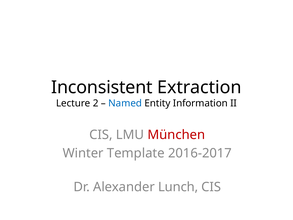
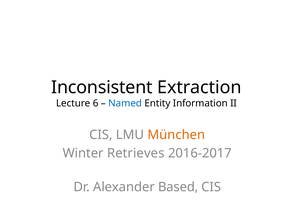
2: 2 -> 6
München colour: red -> orange
Template: Template -> Retrieves
Lunch: Lunch -> Based
